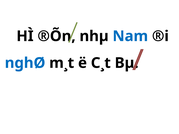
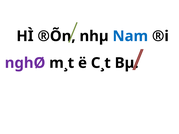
nghØ colour: blue -> purple
